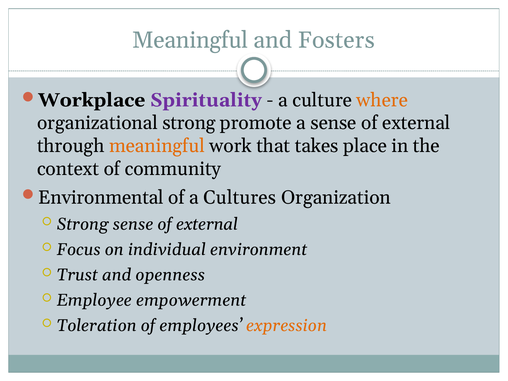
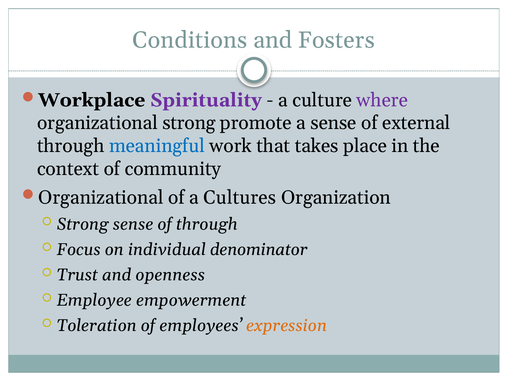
Meaningful at (190, 40): Meaningful -> Conditions
where colour: orange -> purple
meaningful at (157, 146) colour: orange -> blue
Environmental at (101, 198): Environmental -> Organizational
Strong sense of external: external -> through
environment: environment -> denominator
